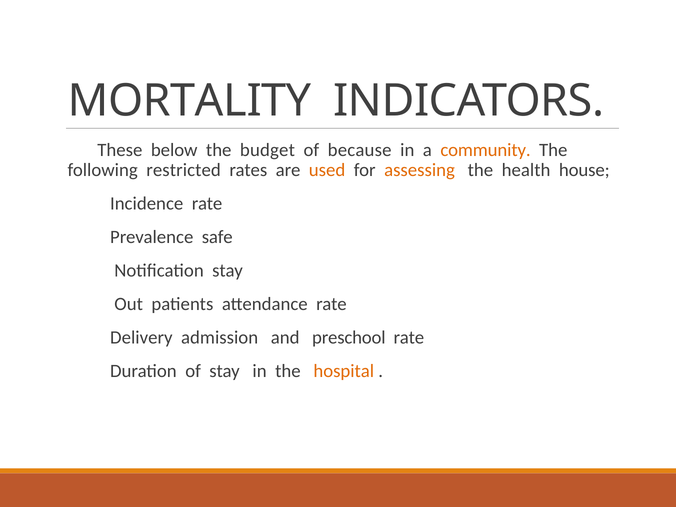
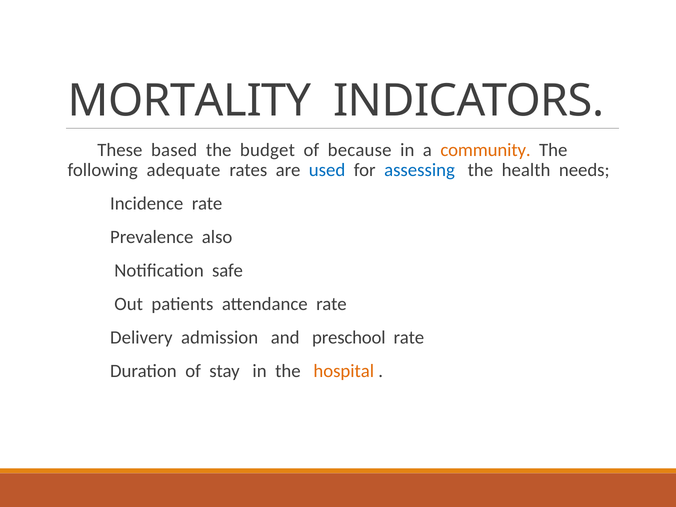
below: below -> based
restricted: restricted -> adequate
used colour: orange -> blue
assessing colour: orange -> blue
house: house -> needs
safe: safe -> also
Notification stay: stay -> safe
